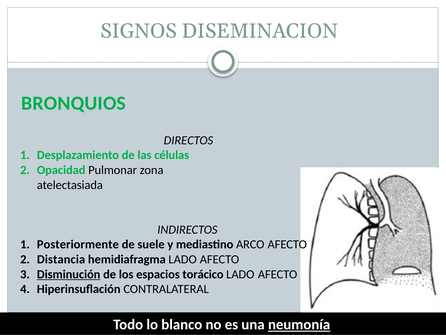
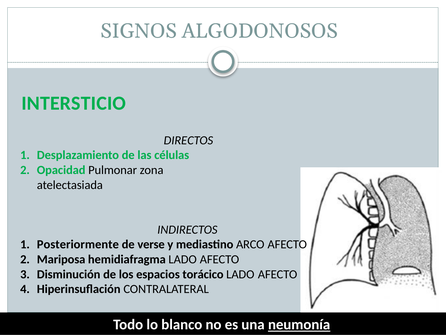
DISEMINACION: DISEMINACION -> ALGODONOSOS
BRONQUIOS: BRONQUIOS -> INTERSTICIO
suele: suele -> verse
Distancia: Distancia -> Mariposa
Disminución underline: present -> none
